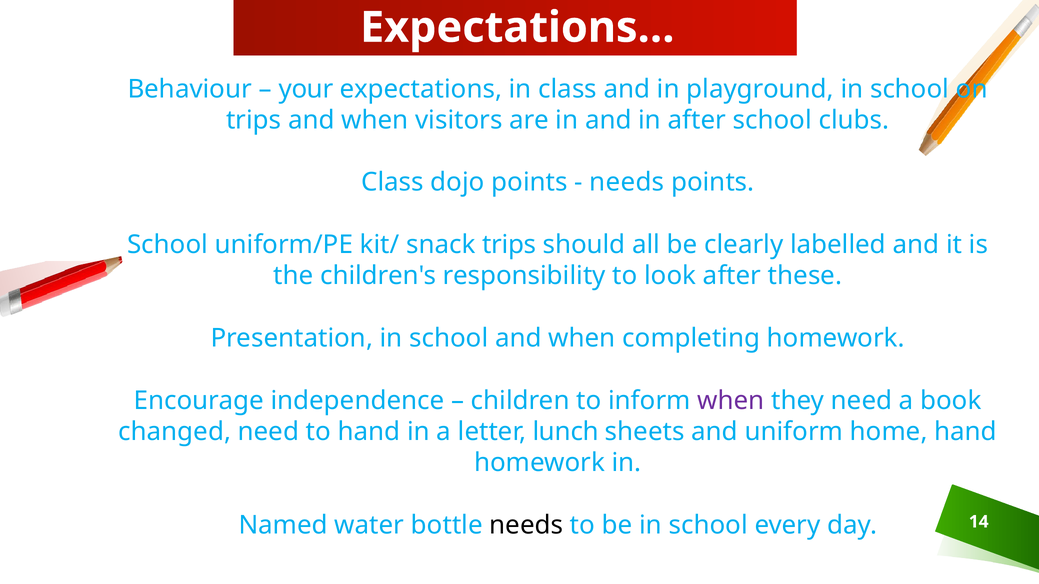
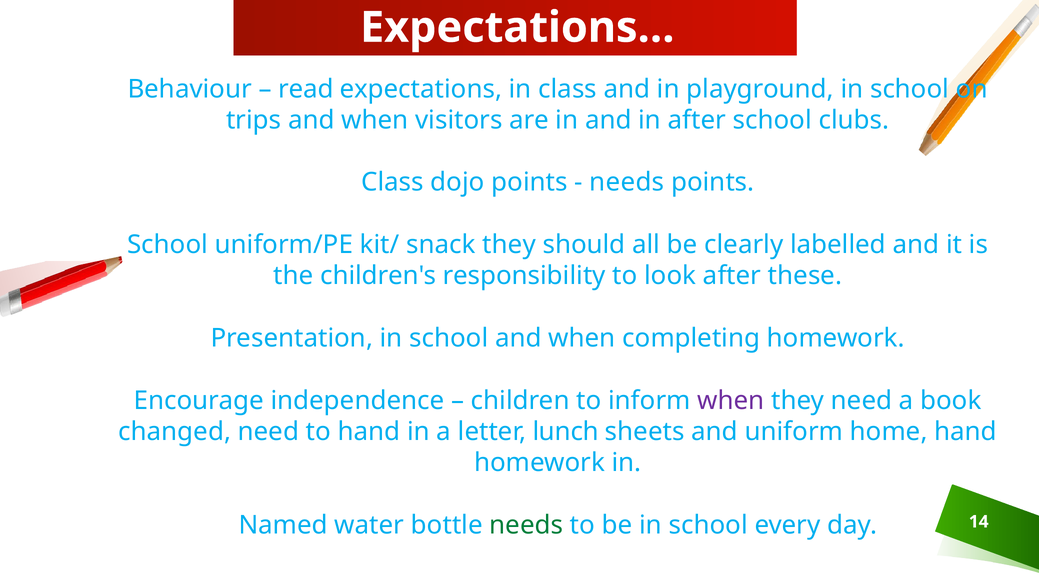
your: your -> read
snack trips: trips -> they
needs at (526, 525) colour: black -> green
